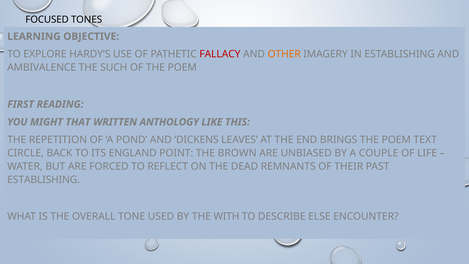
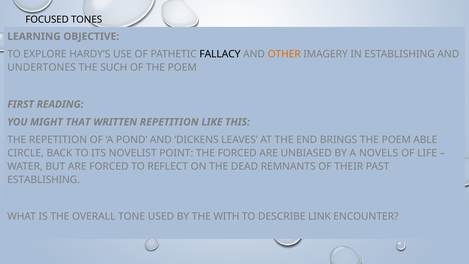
FALLACY colour: red -> black
AMBIVALENCE: AMBIVALENCE -> UNDERTONES
WRITTEN ANTHOLOGY: ANTHOLOGY -> REPETITION
TEXT: TEXT -> ABLE
ENGLAND: ENGLAND -> NOVELIST
THE BROWN: BROWN -> FORCED
COUPLE: COUPLE -> NOVELS
ELSE: ELSE -> LINK
